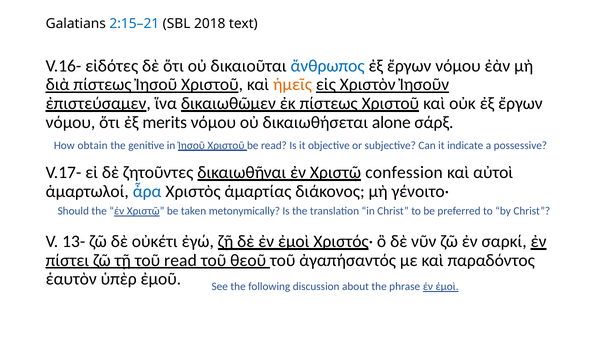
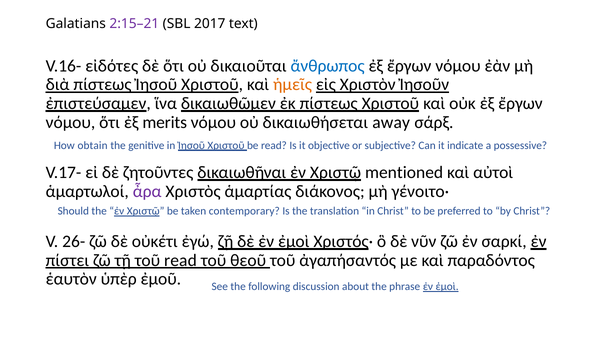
2:15–21 colour: blue -> purple
2018: 2018 -> 2017
alone: alone -> away
confession: confession -> mentioned
ἆρα colour: blue -> purple
metonymically: metonymically -> contemporary
13-: 13- -> 26-
